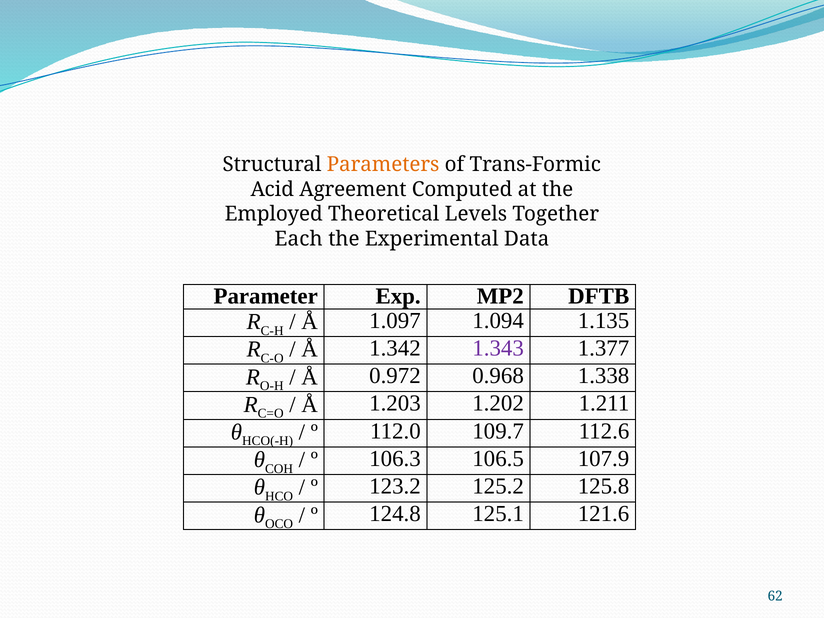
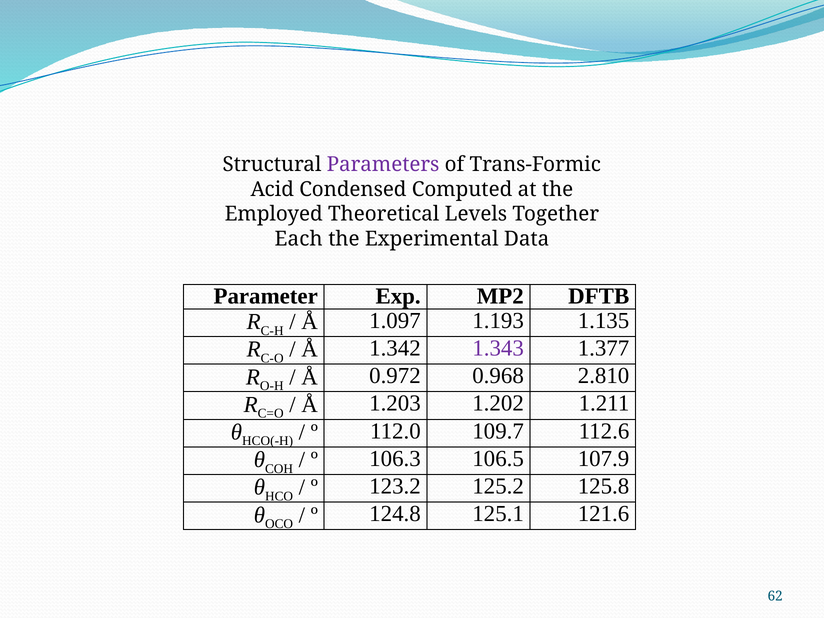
Parameters colour: orange -> purple
Agreement: Agreement -> Condensed
1.094: 1.094 -> 1.193
1.338: 1.338 -> 2.810
